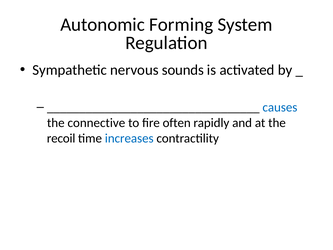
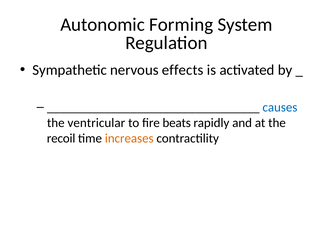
sounds: sounds -> effects
connective: connective -> ventricular
often: often -> beats
increases colour: blue -> orange
